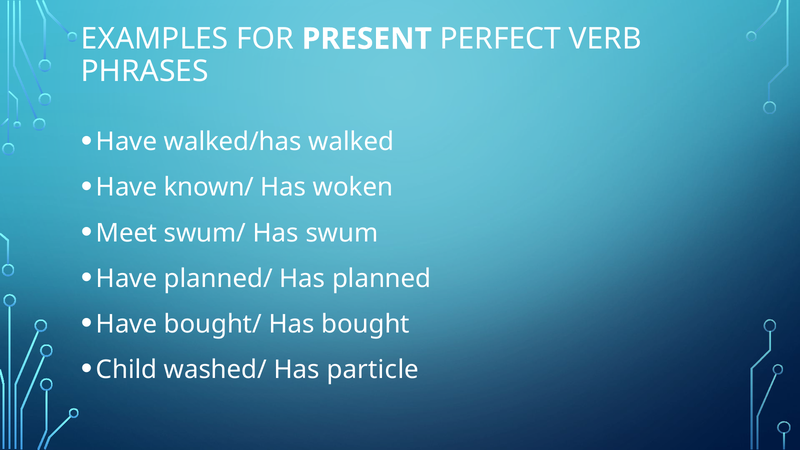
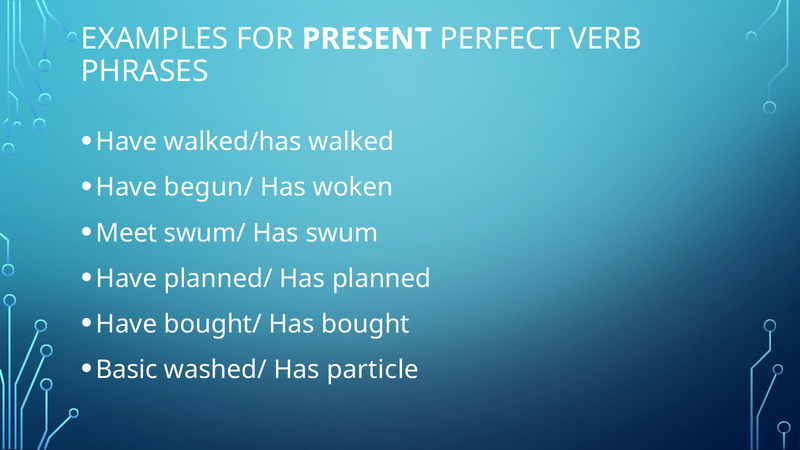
known/: known/ -> begun/
Child: Child -> Basic
